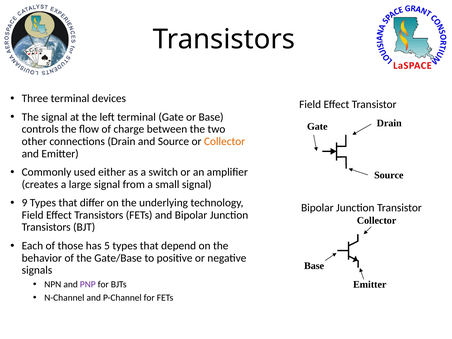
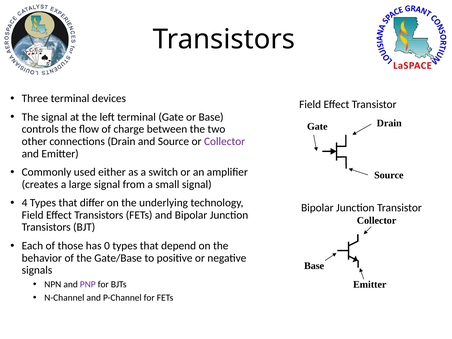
Collector at (225, 141) colour: orange -> purple
9: 9 -> 4
5: 5 -> 0
